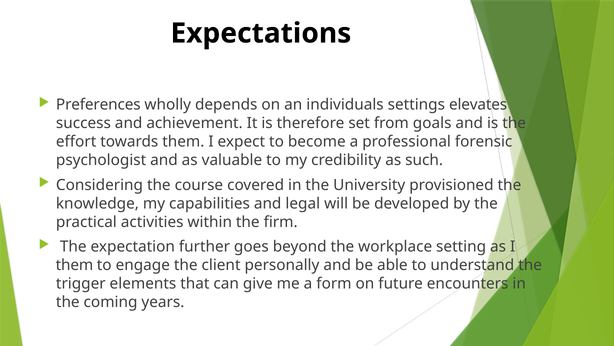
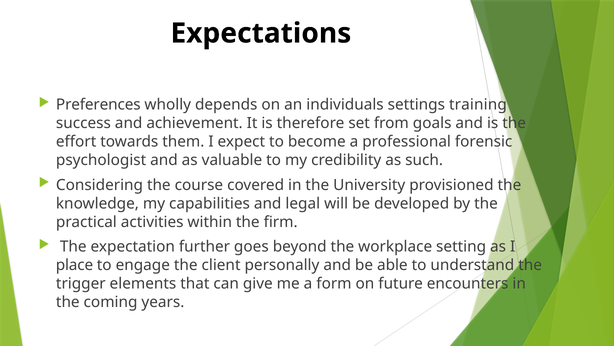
elevates: elevates -> training
them at (74, 265): them -> place
